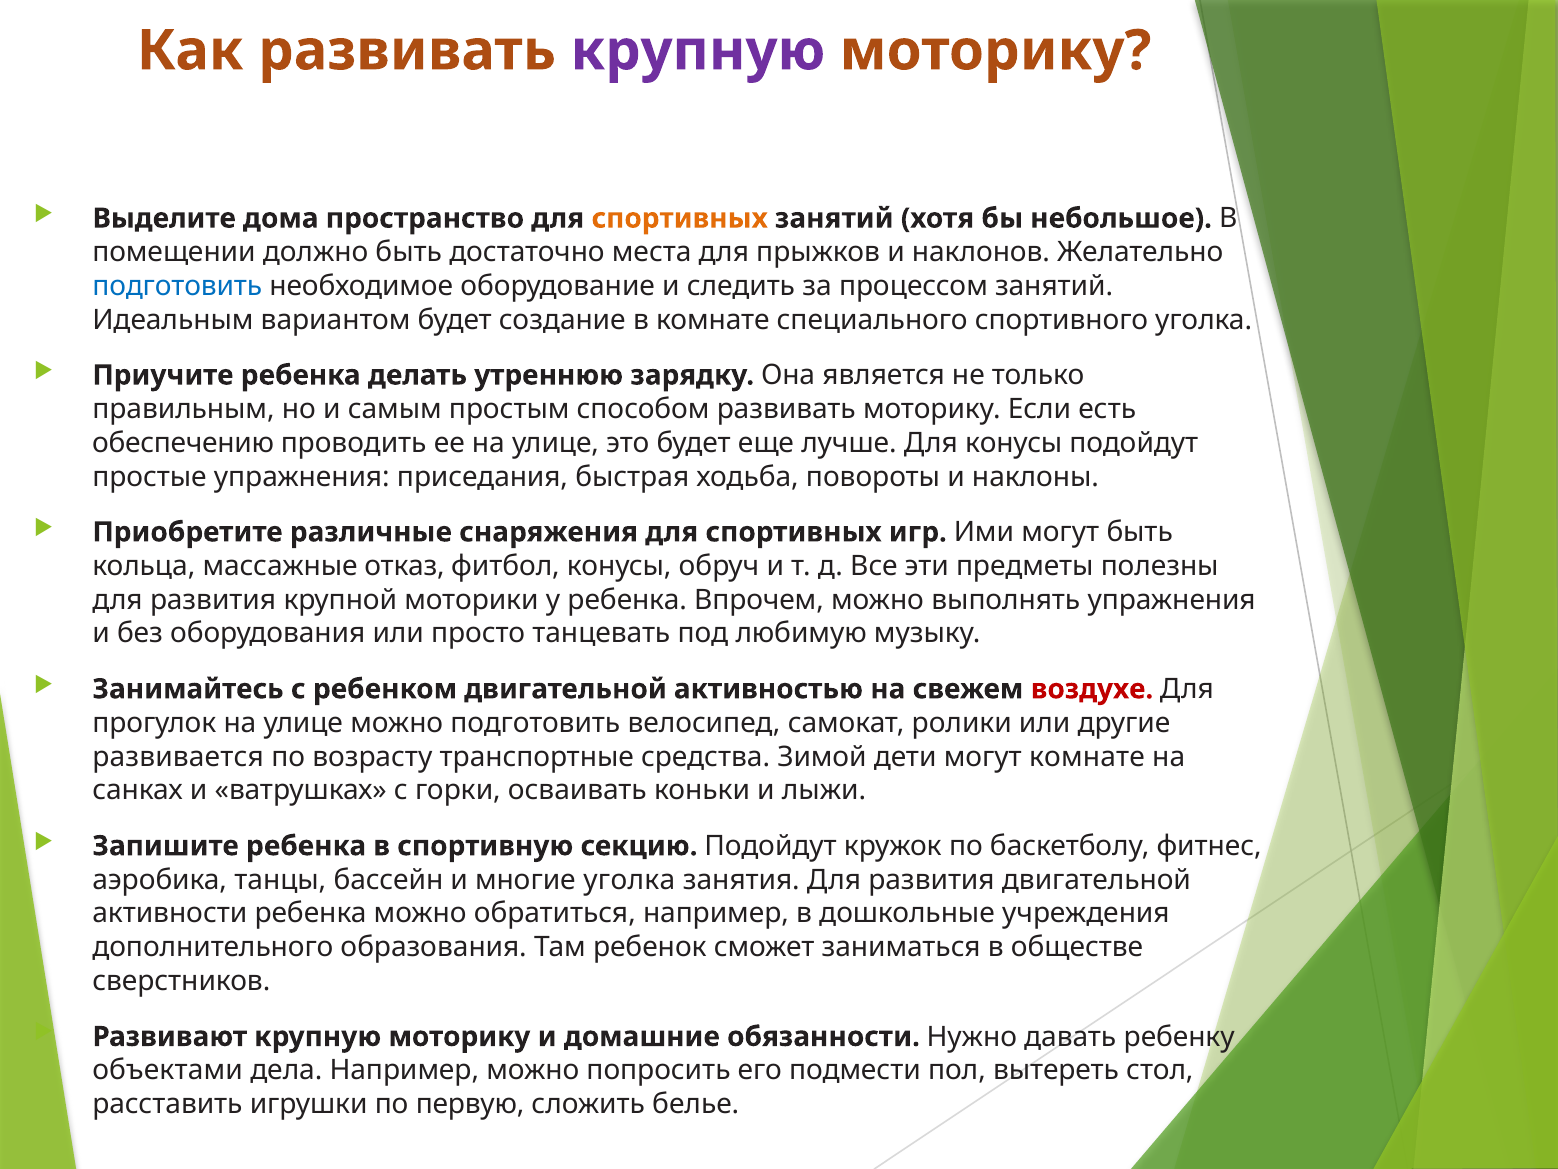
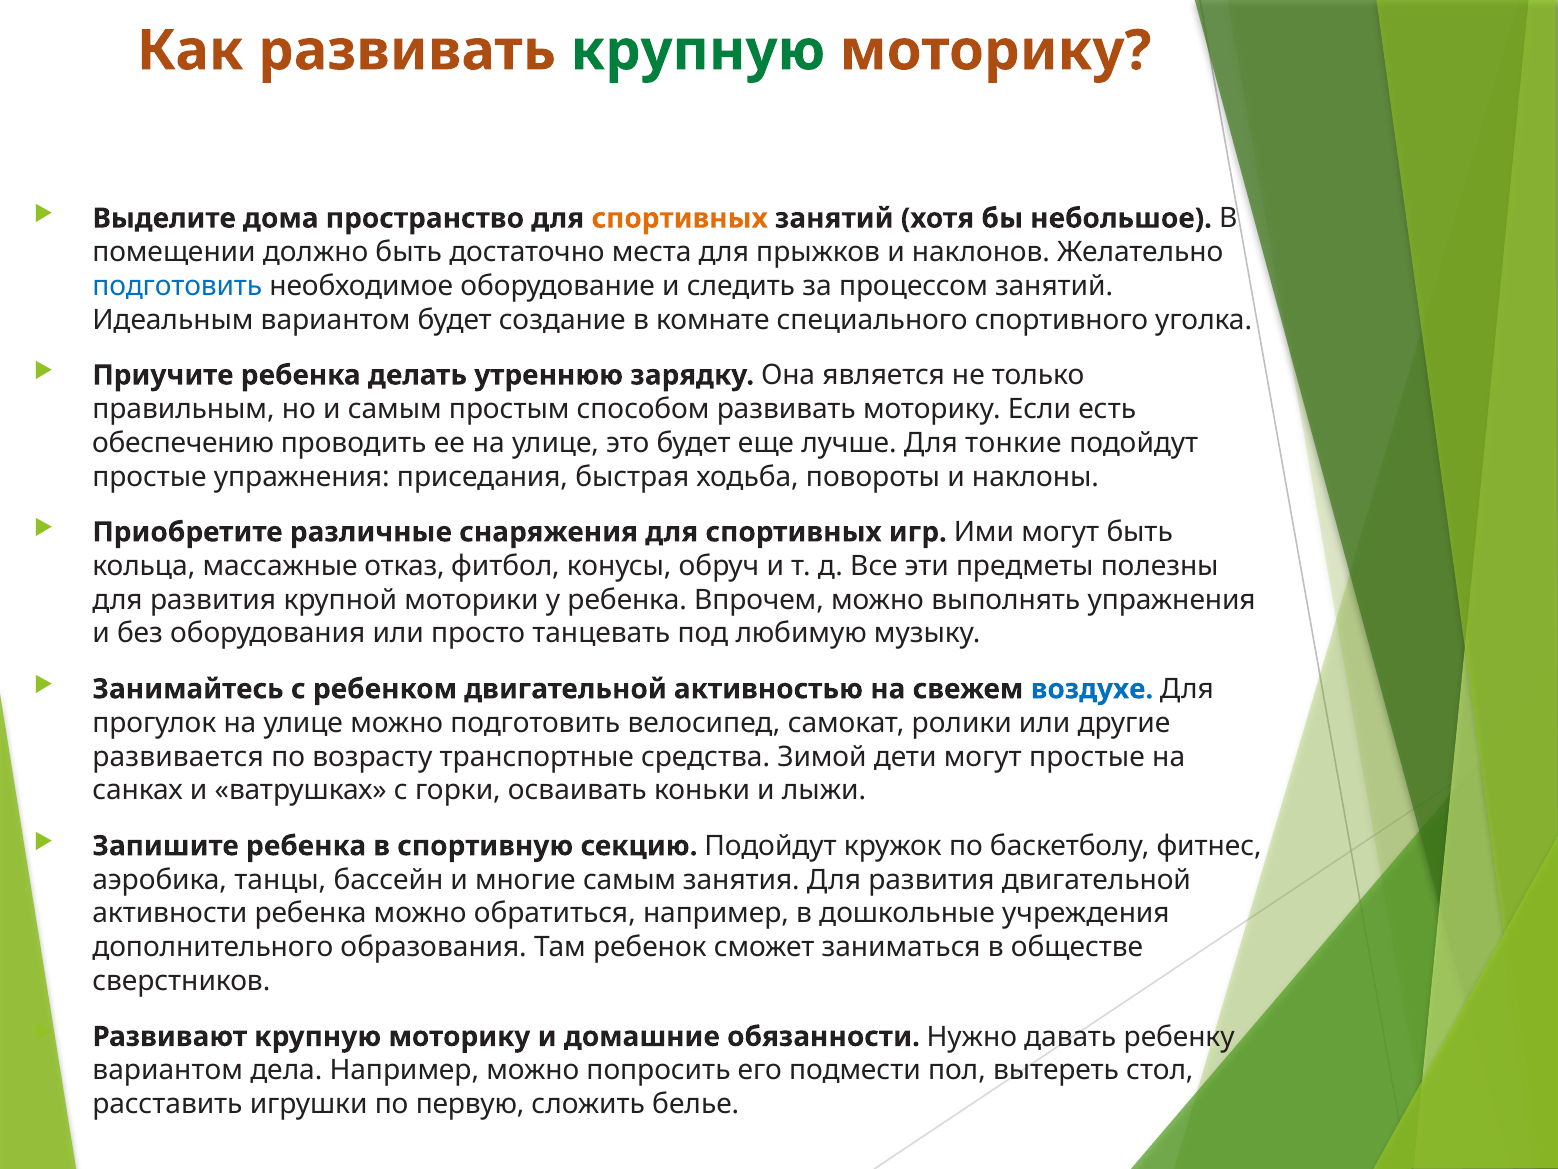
крупную at (698, 51) colour: purple -> green
Для конусы: конусы -> тонкие
воздухе colour: red -> blue
могут комнате: комнате -> простые
многие уголка: уголка -> самым
объектами at (168, 1070): объектами -> вариантом
